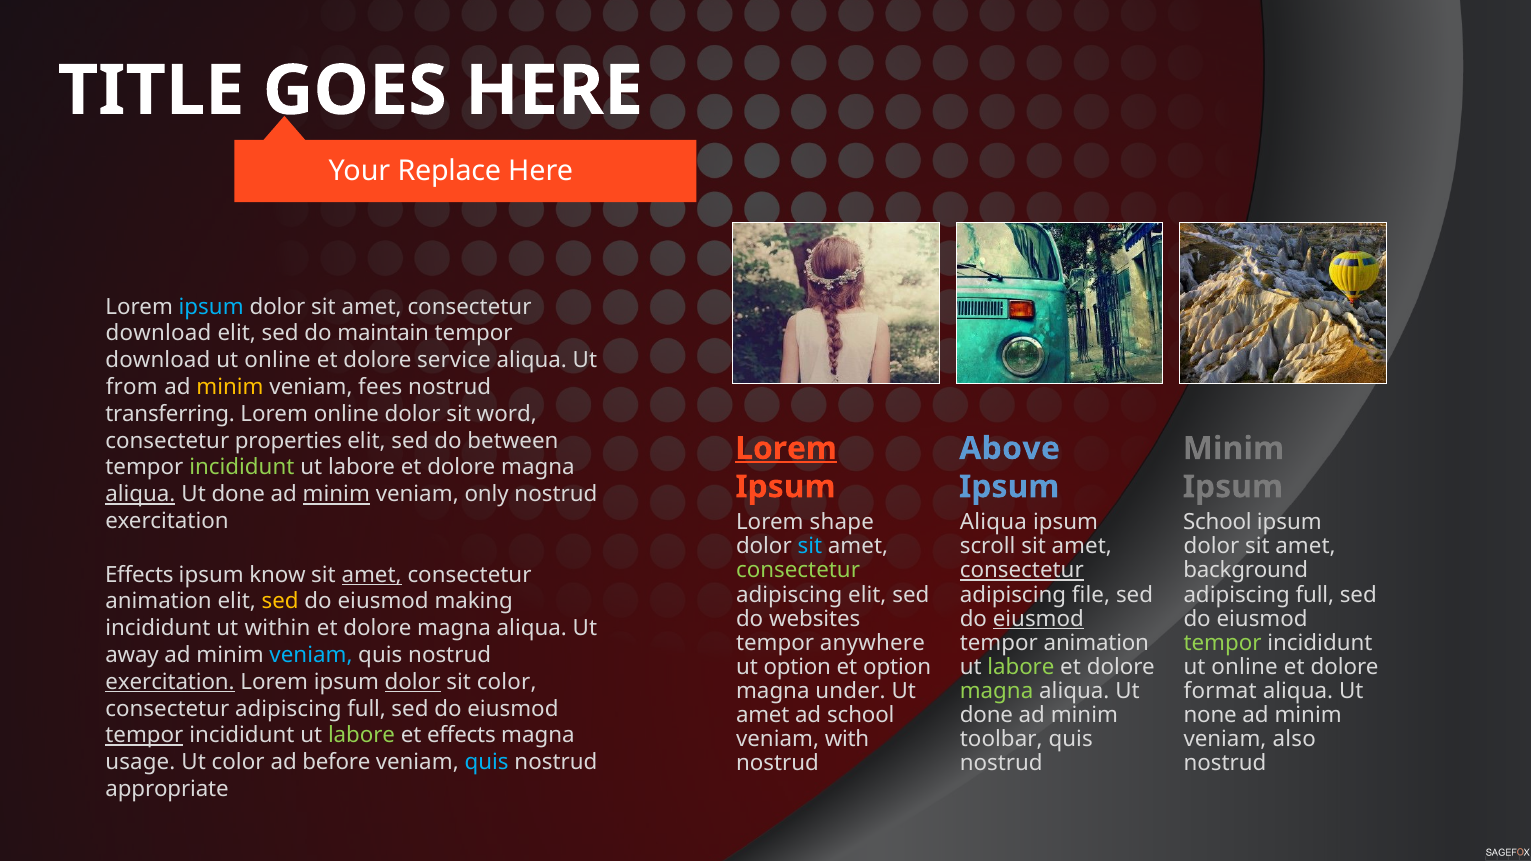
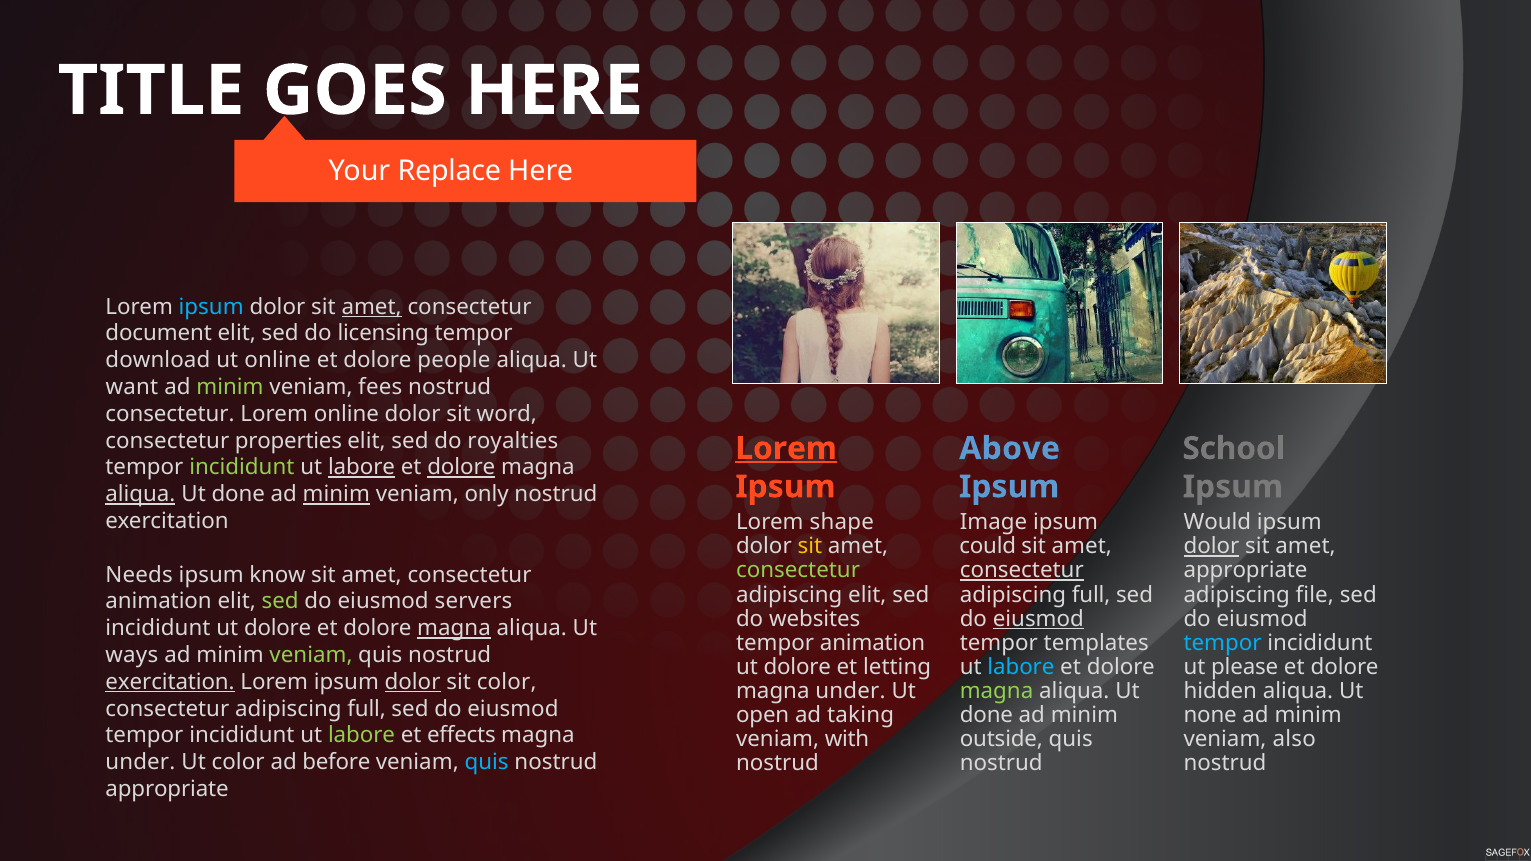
amet at (372, 307) underline: none -> present
download at (158, 334): download -> document
maintain: maintain -> licensing
service: service -> people
from: from -> want
minim at (230, 387) colour: yellow -> light green
transferring at (170, 414): transferring -> consectetur
between: between -> royalties
Minim at (1233, 449): Minim -> School
labore at (362, 468) underline: none -> present
dolore at (461, 468) underline: none -> present
Aliqua at (993, 522): Aliqua -> Image
School at (1217, 522): School -> Would
sit at (810, 546) colour: light blue -> yellow
scroll: scroll -> could
dolor at (1211, 546) underline: none -> present
background at (1246, 571): background -> appropriate
Effects at (139, 575): Effects -> Needs
amet at (372, 575) underline: present -> none
file at (1091, 595): file -> full
full at (1315, 595): full -> file
sed at (280, 602) colour: yellow -> light green
making: making -> servers
incididunt ut within: within -> dolore
magna at (454, 628) underline: none -> present
tempor anywhere: anywhere -> animation
tempor animation: animation -> templates
tempor at (1223, 643) colour: light green -> light blue
away: away -> ways
veniam at (311, 655) colour: light blue -> light green
option at (797, 667): option -> dolore
et option: option -> letting
labore at (1021, 667) colour: light green -> light blue
online at (1245, 667): online -> please
format: format -> hidden
amet at (763, 715): amet -> open
ad school: school -> taking
tempor at (144, 736) underline: present -> none
toolbar: toolbar -> outside
usage at (140, 762): usage -> under
